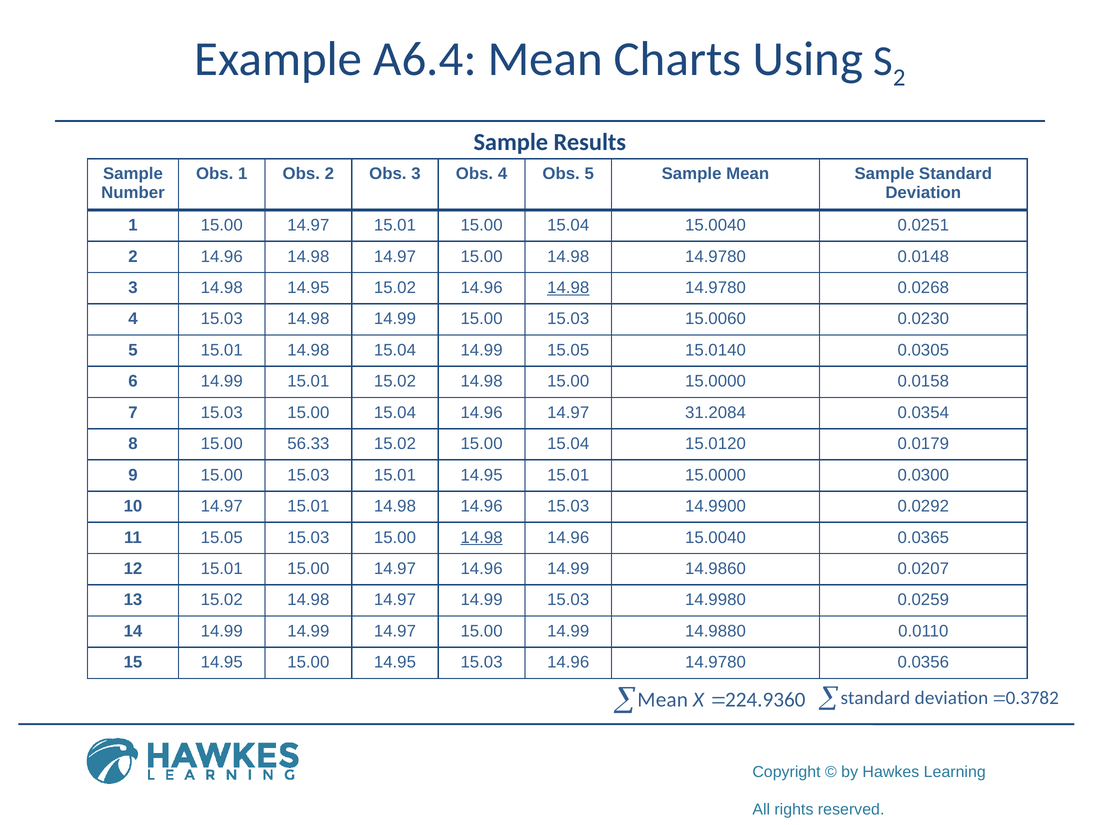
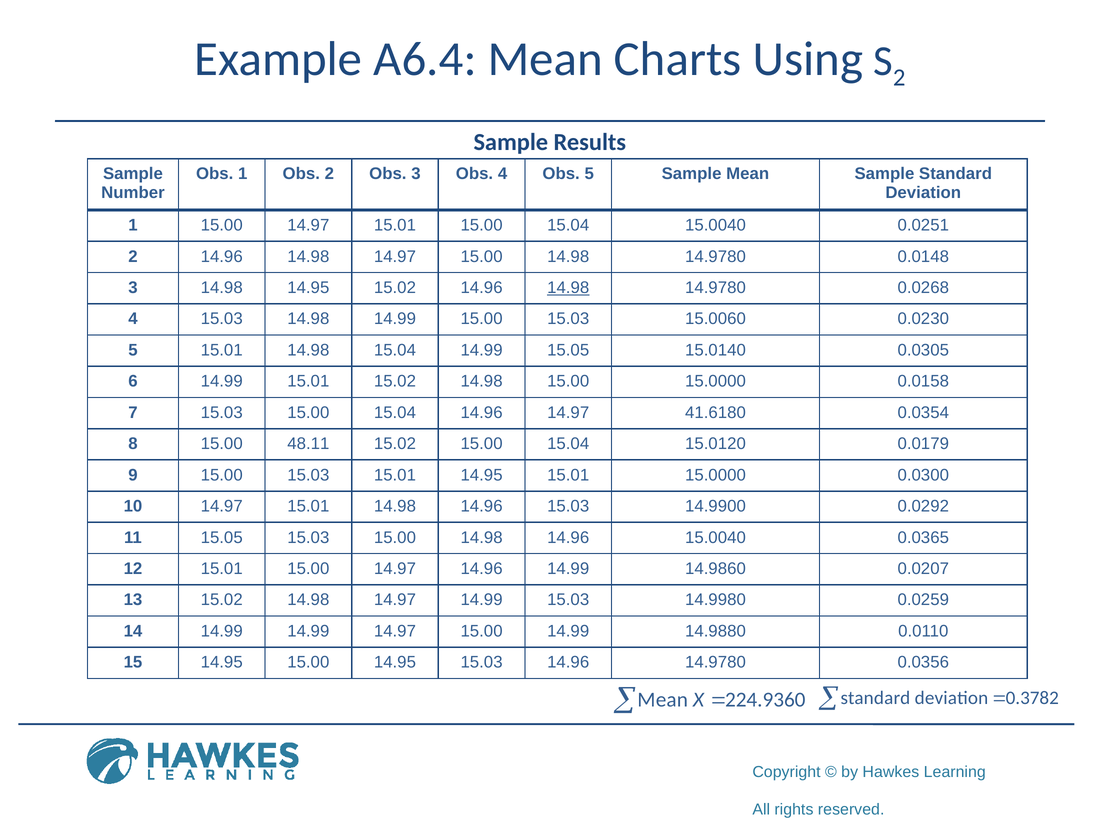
31.2084: 31.2084 -> 41.6180
56.33: 56.33 -> 48.11
14.98 at (482, 537) underline: present -> none
